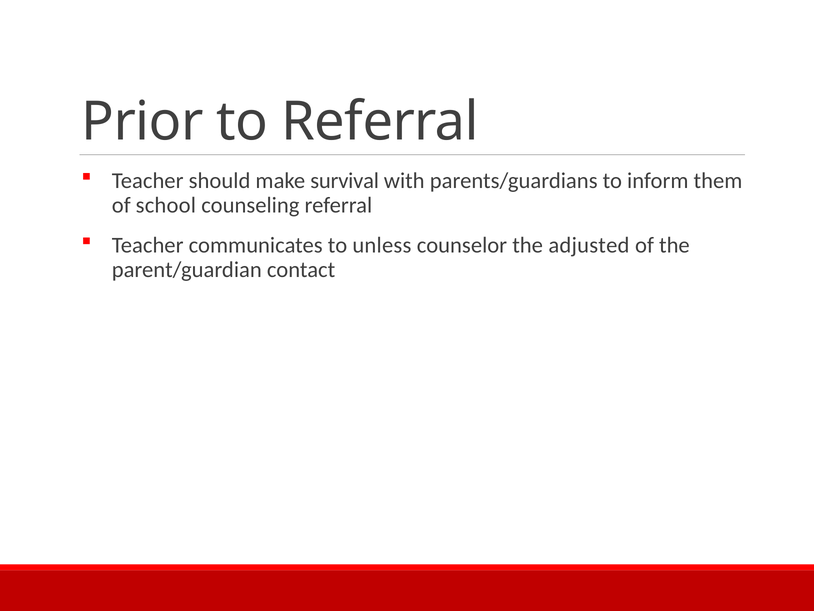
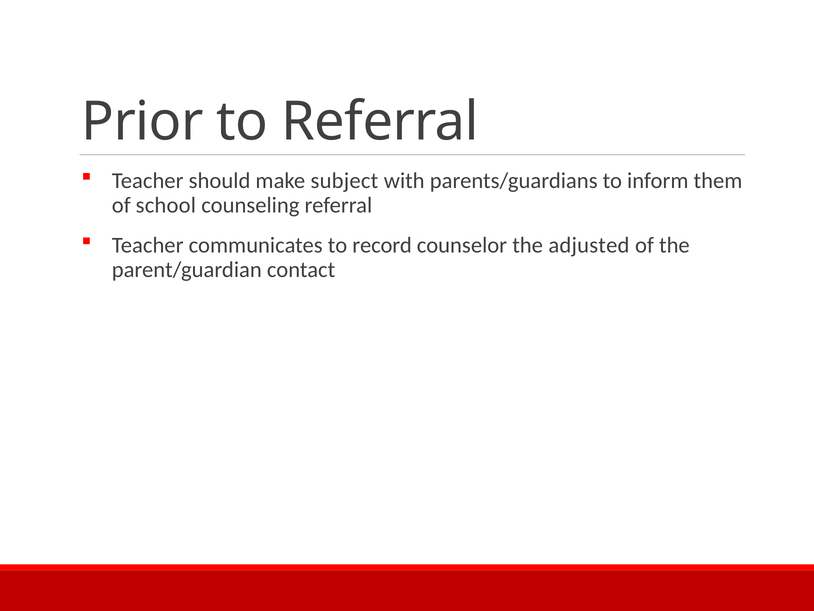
survival: survival -> subject
unless: unless -> record
